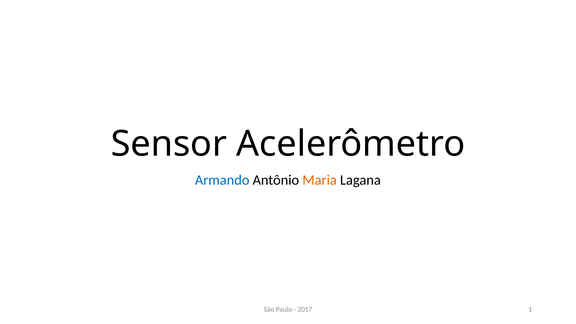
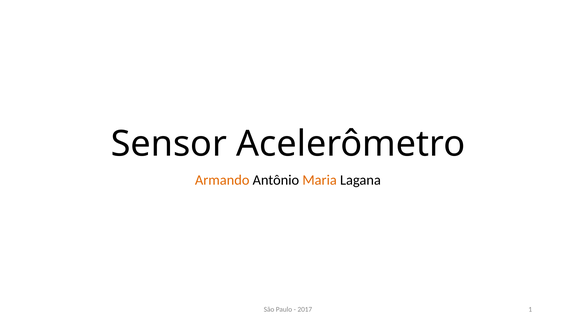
Armando colour: blue -> orange
